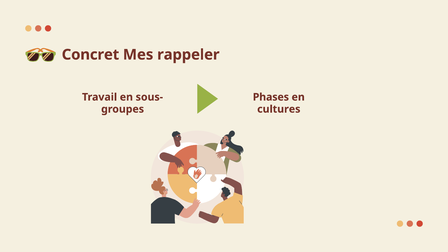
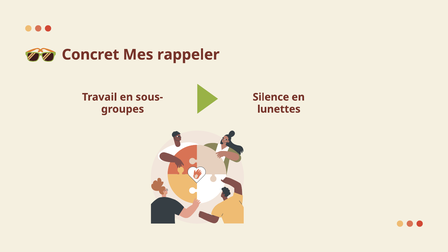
Phases: Phases -> Silence
cultures: cultures -> lunettes
